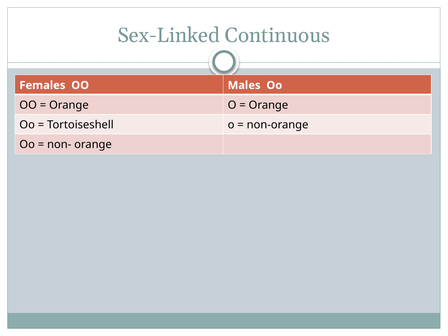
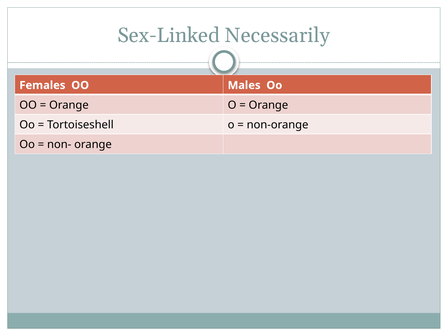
Continuous: Continuous -> Necessarily
